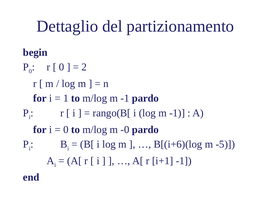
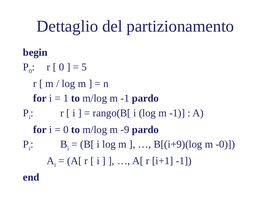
2: 2 -> 5
-0: -0 -> -9
B[(i+6)(log: B[(i+6)(log -> B[(i+9)(log
-5: -5 -> -0
